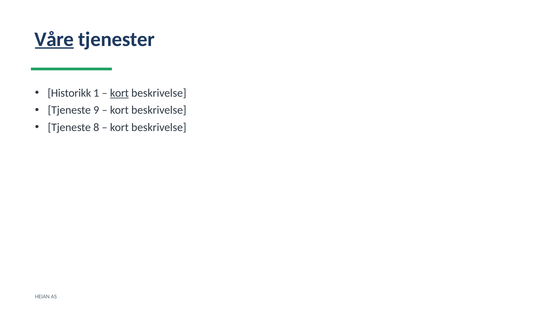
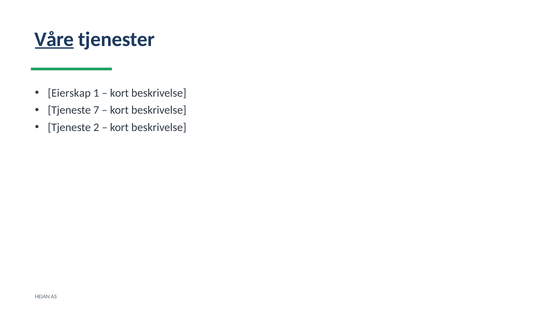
Historikk: Historikk -> Eierskap
kort at (119, 93) underline: present -> none
9: 9 -> 7
8: 8 -> 2
